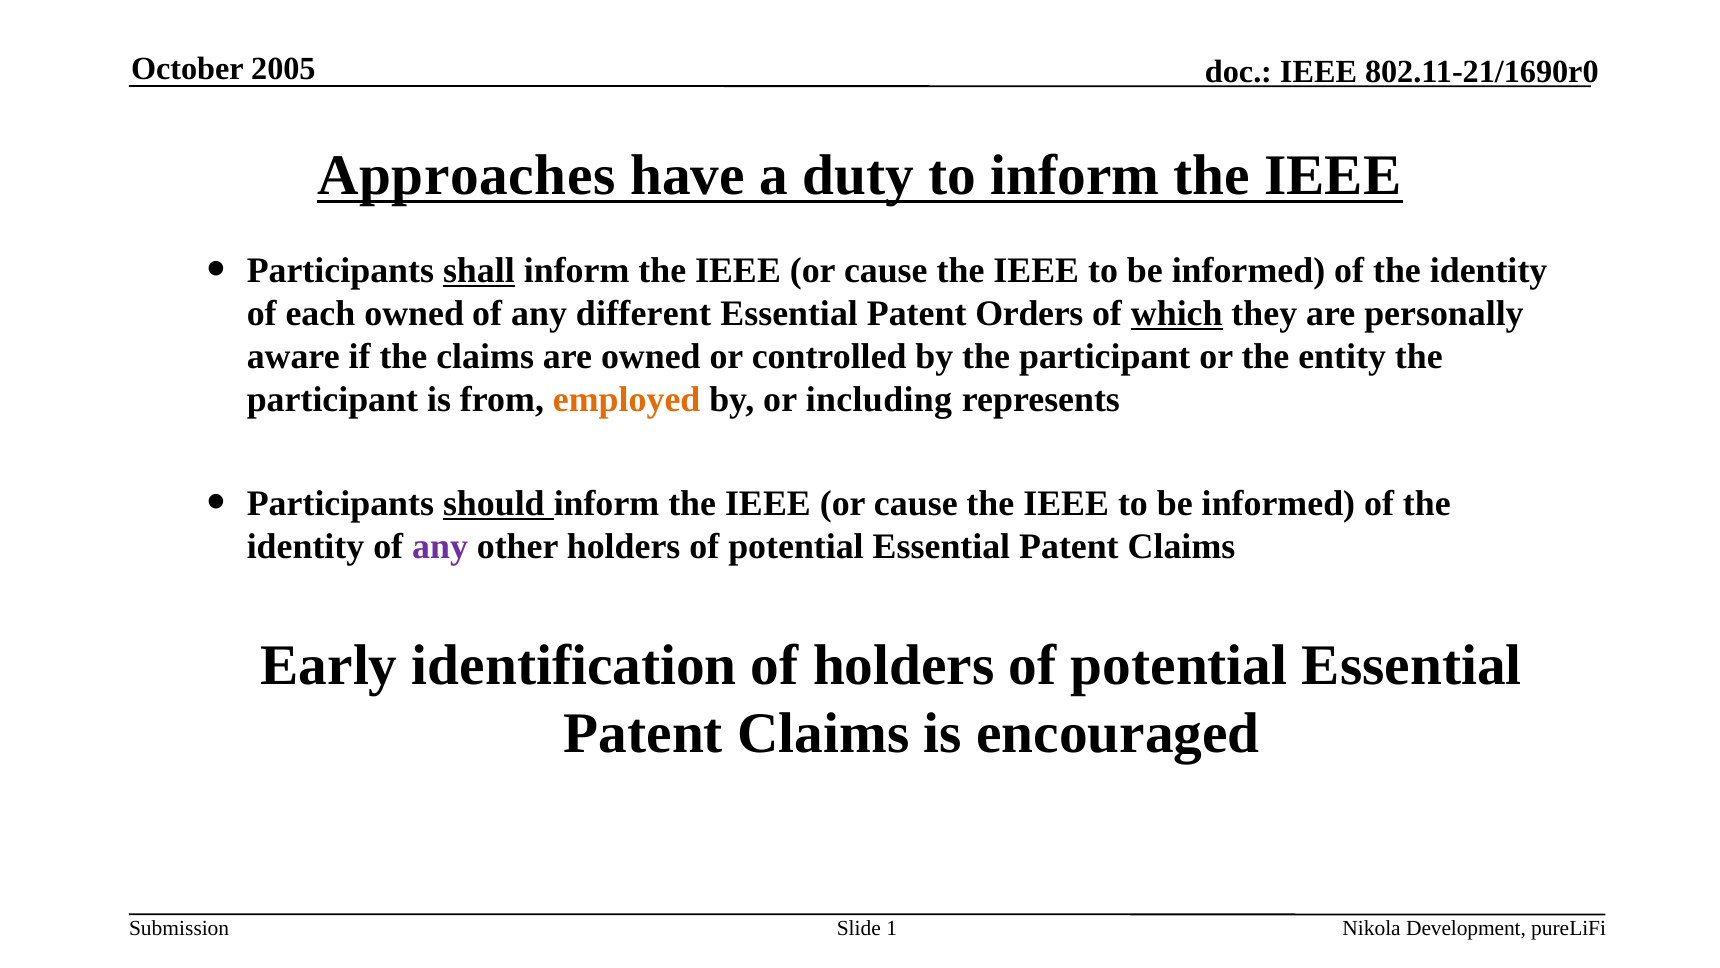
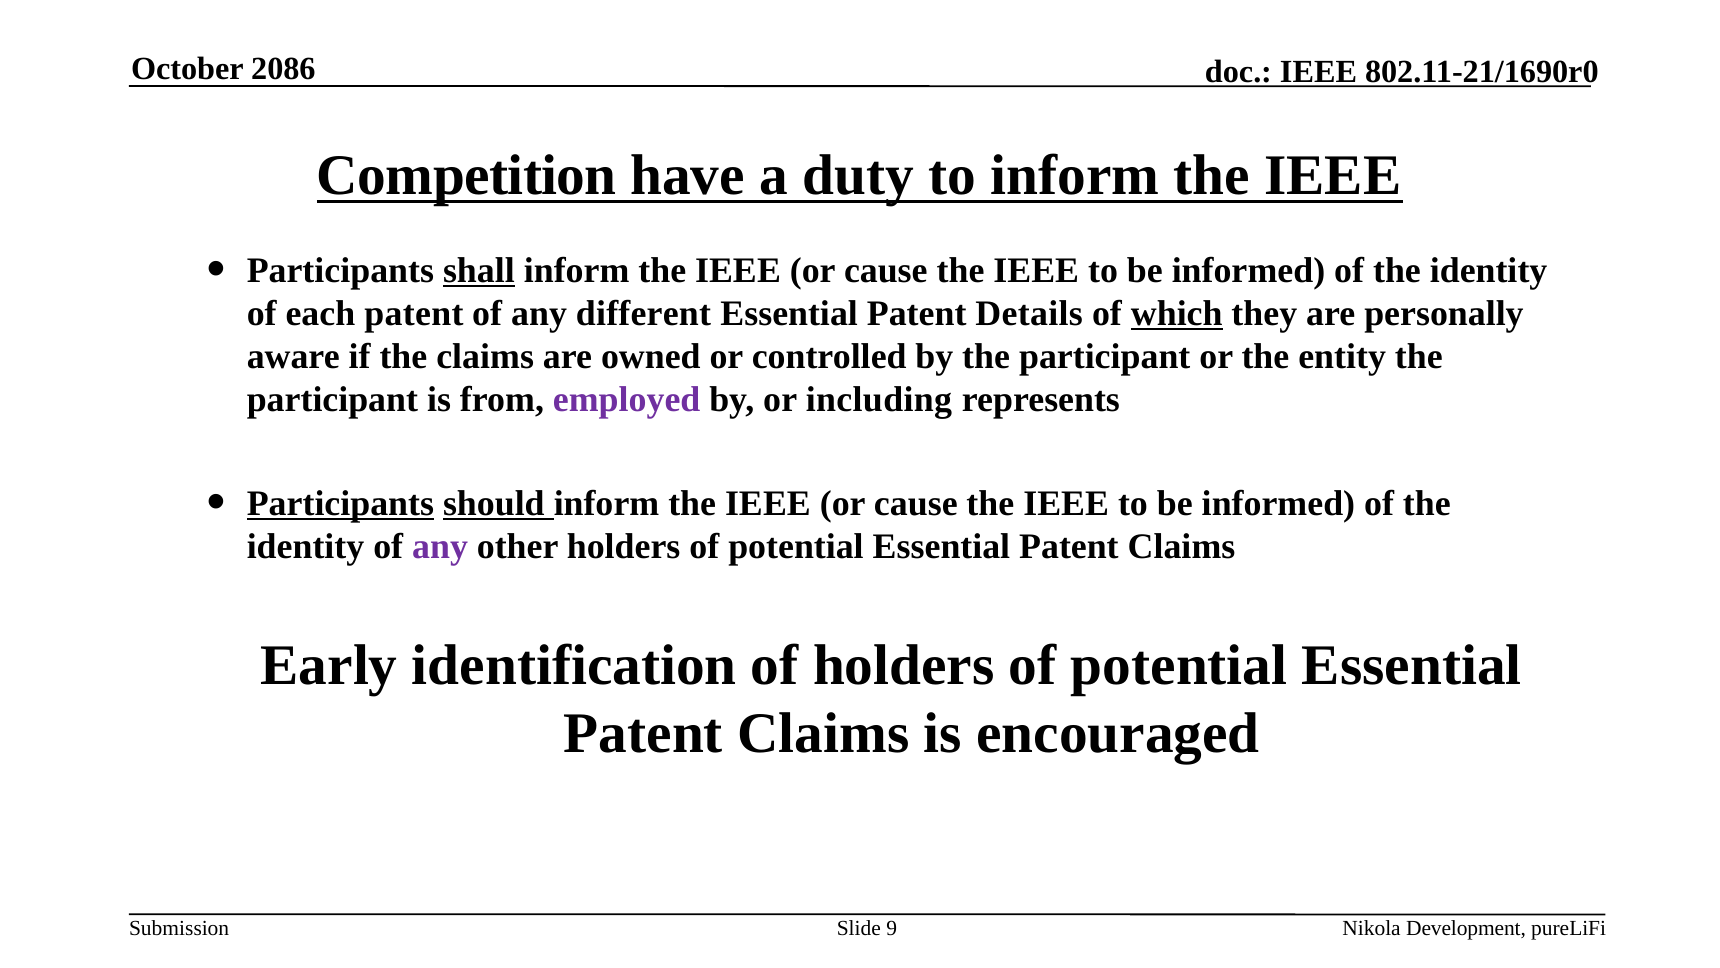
2005: 2005 -> 2086
Approaches: Approaches -> Competition
each owned: owned -> patent
Orders: Orders -> Details
employed colour: orange -> purple
Participants at (340, 503) underline: none -> present
1: 1 -> 9
